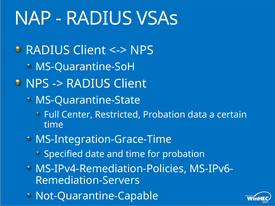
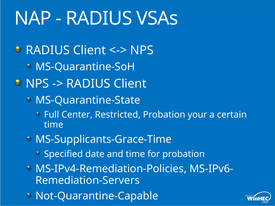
data: data -> your
MS-Integration-Grace-Time: MS-Integration-Grace-Time -> MS-Supplicants-Grace-Time
